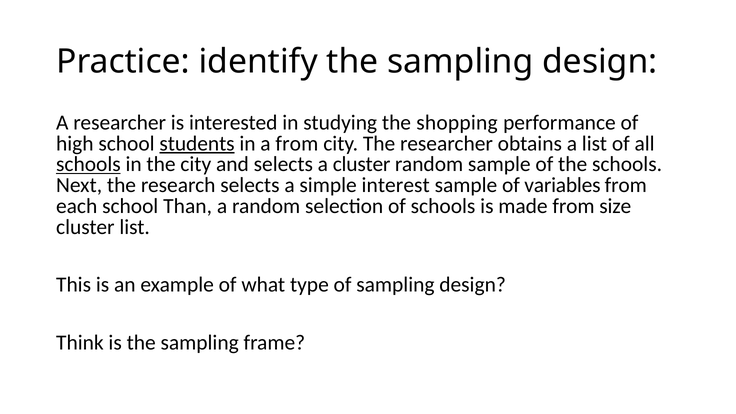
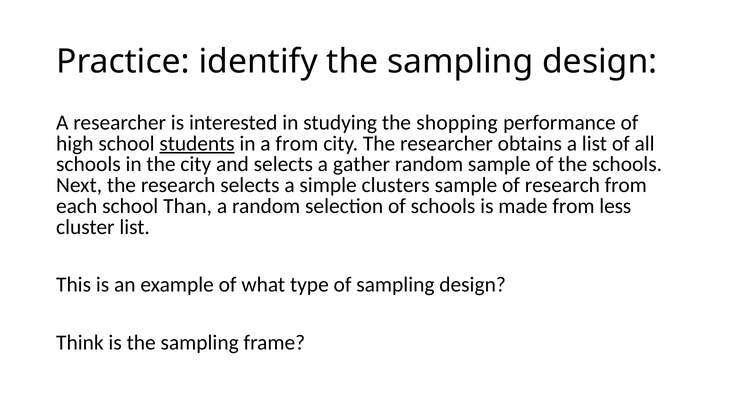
schools at (88, 164) underline: present -> none
a cluster: cluster -> gather
interest: interest -> clusters
of variables: variables -> research
size: size -> less
